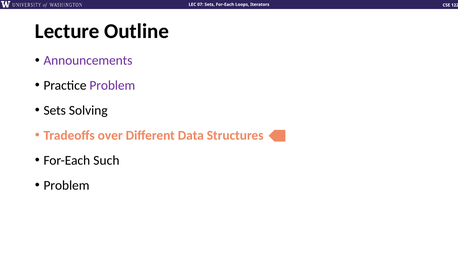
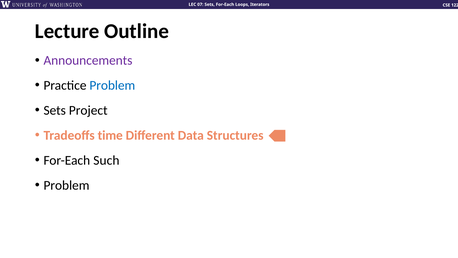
Problem at (112, 85) colour: purple -> blue
Solving: Solving -> Project
over: over -> time
